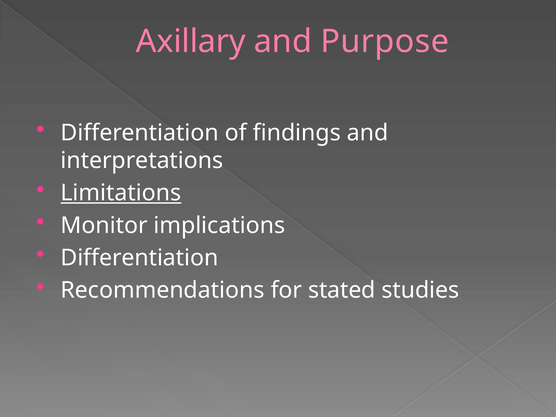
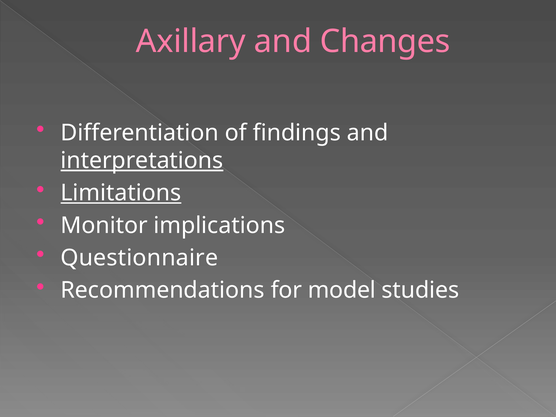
Purpose: Purpose -> Changes
interpretations underline: none -> present
Differentiation at (139, 258): Differentiation -> Questionnaire
stated: stated -> model
